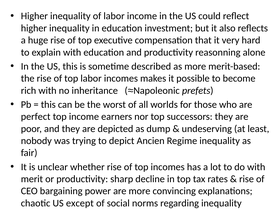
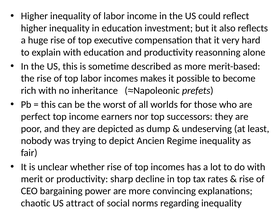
except: except -> attract
